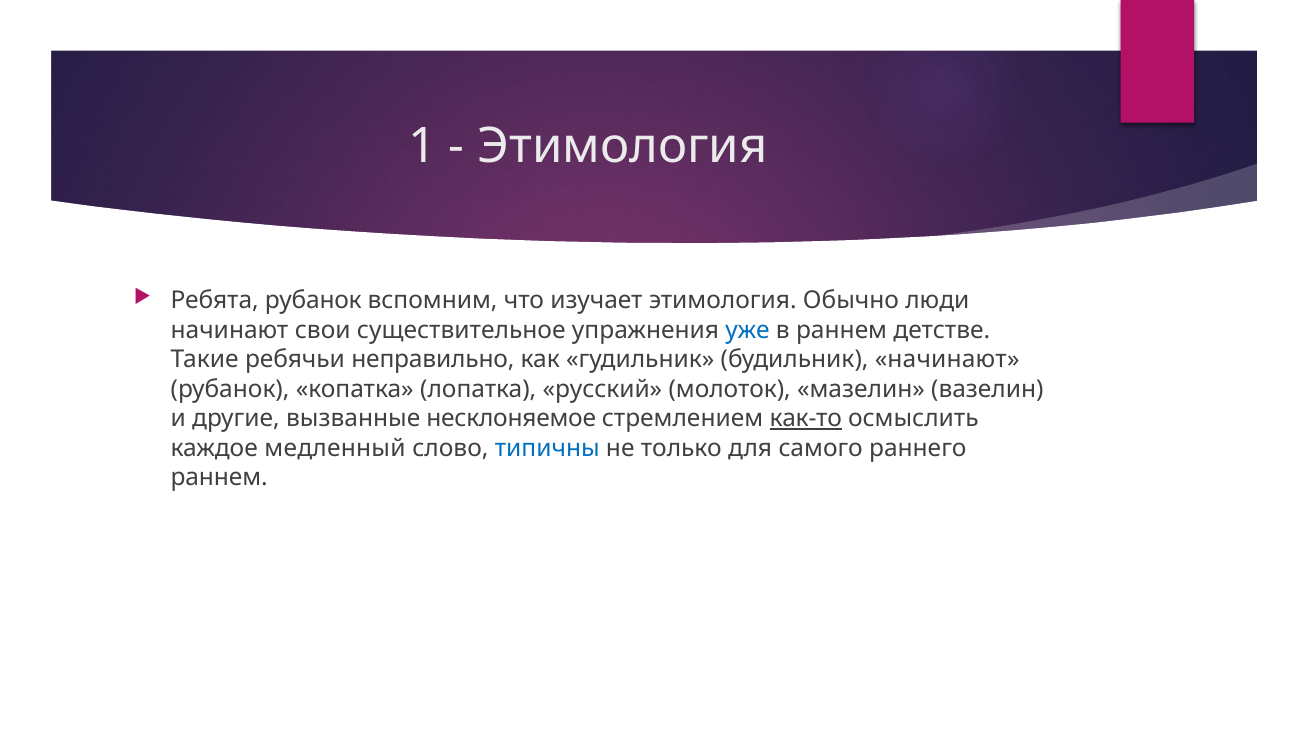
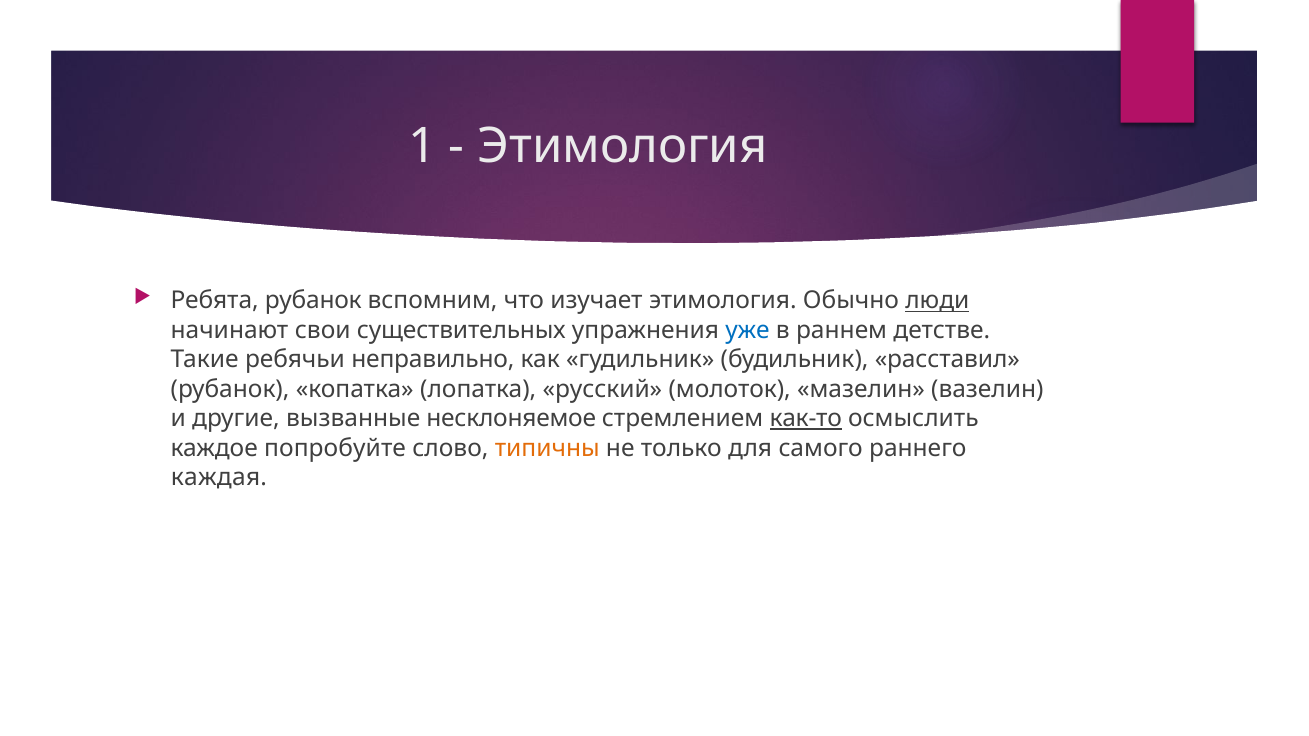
люди underline: none -> present
существительное: существительное -> существительных
будильник начинают: начинают -> расставил
медленный: медленный -> попробуйте
типичны colour: blue -> orange
раннем at (219, 478): раннем -> каждая
